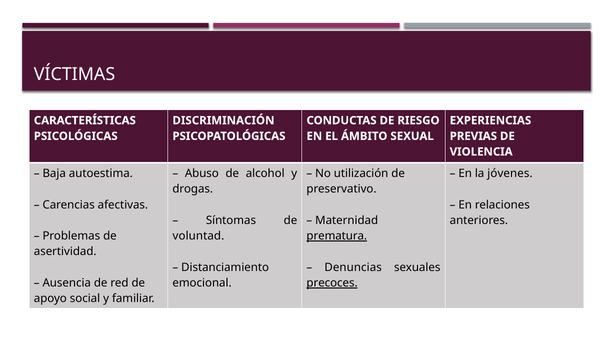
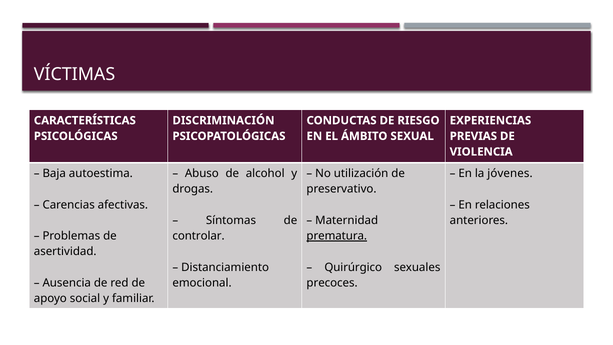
voluntad: voluntad -> controlar
Denuncias: Denuncias -> Quirúrgico
precoces underline: present -> none
